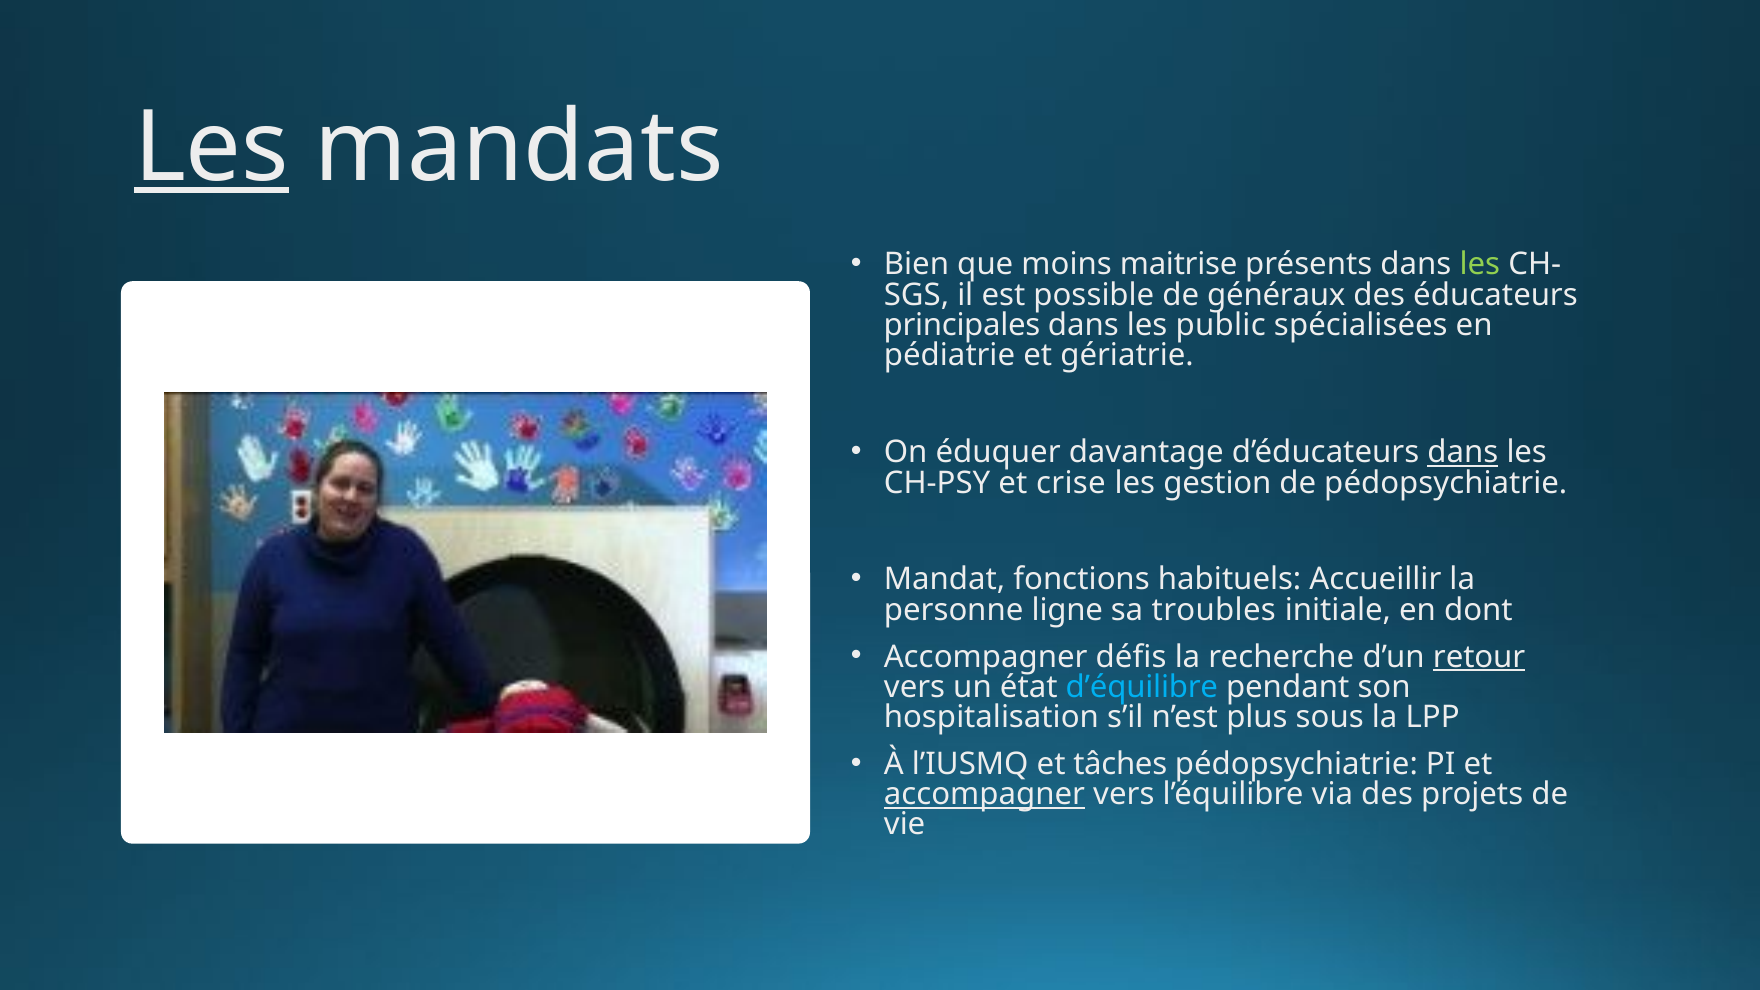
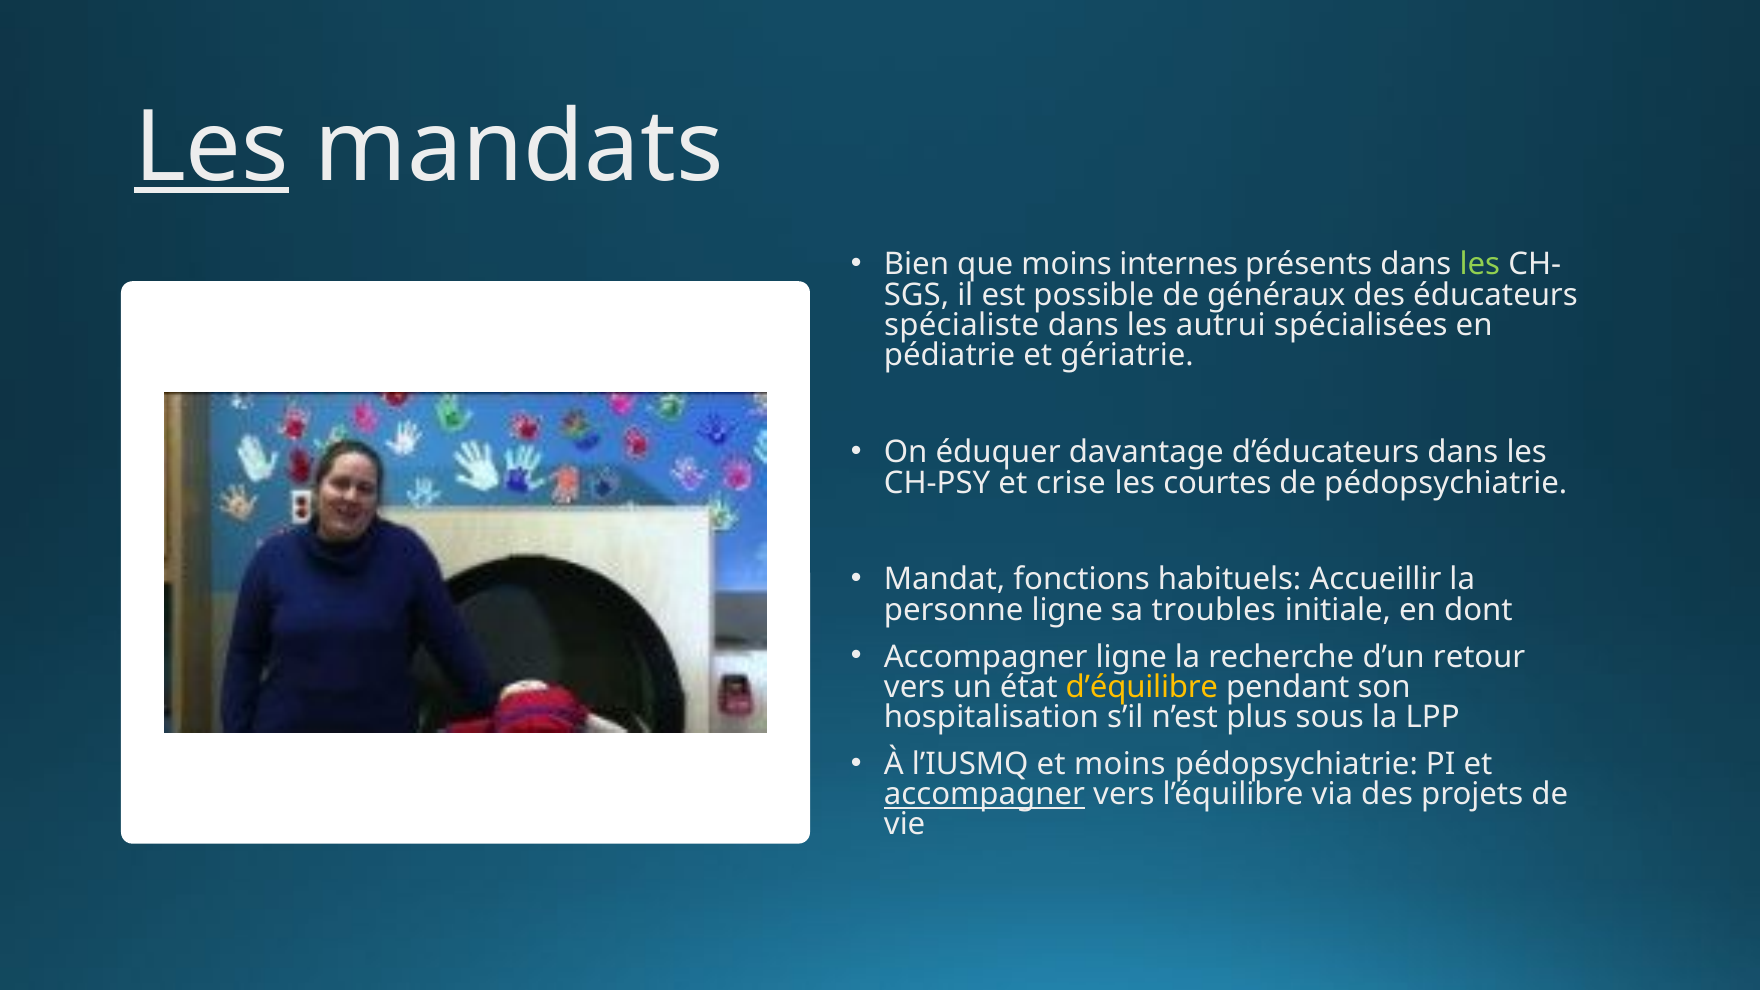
maitrise: maitrise -> internes
principales: principales -> spécialiste
public: public -> autrui
dans at (1463, 452) underline: present -> none
gestion: gestion -> courtes
Accompagner défis: défis -> ligne
retour underline: present -> none
d’équilibre colour: light blue -> yellow
et tâches: tâches -> moins
